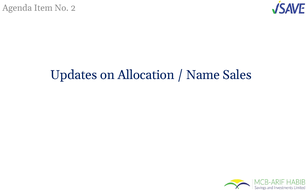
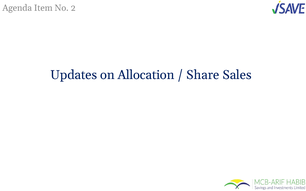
Name: Name -> Share
